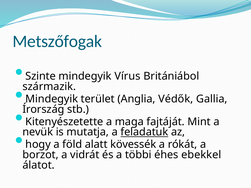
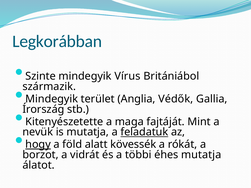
Metszőfogak: Metszőfogak -> Legkorábban
hogy underline: none -> present
éhes ebekkel: ebekkel -> mutatja
